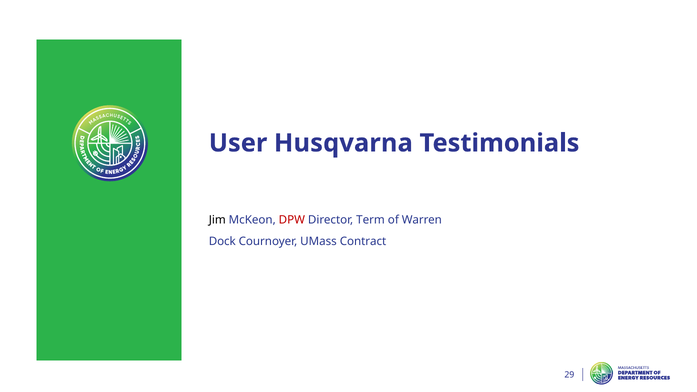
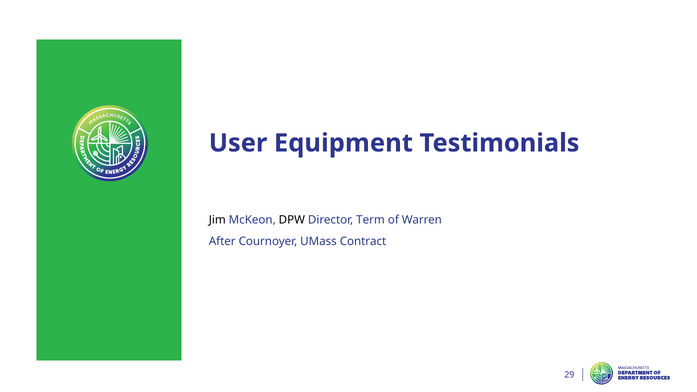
Husqvarna: Husqvarna -> Equipment
DPW colour: red -> black
Dock: Dock -> After
